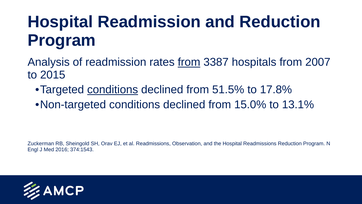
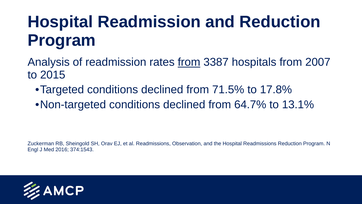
conditions at (113, 90) underline: present -> none
51.5%: 51.5% -> 71.5%
15.0%: 15.0% -> 64.7%
